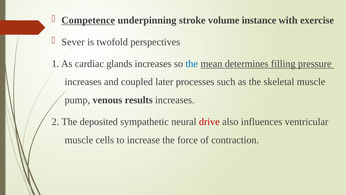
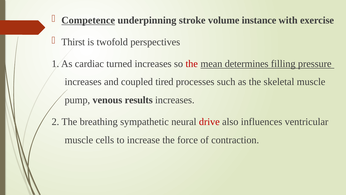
Sever: Sever -> Thirst
glands: glands -> turned
the at (192, 64) colour: blue -> red
later: later -> tired
deposited: deposited -> breathing
